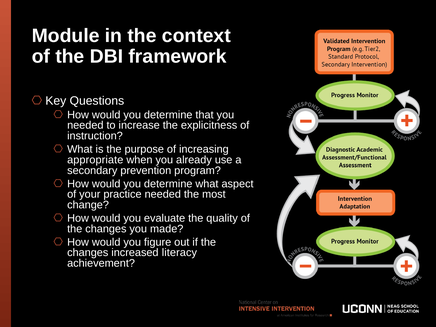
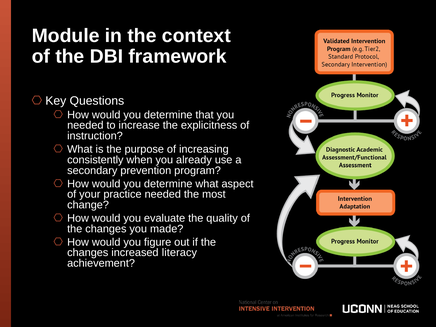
appropriate: appropriate -> consistently
